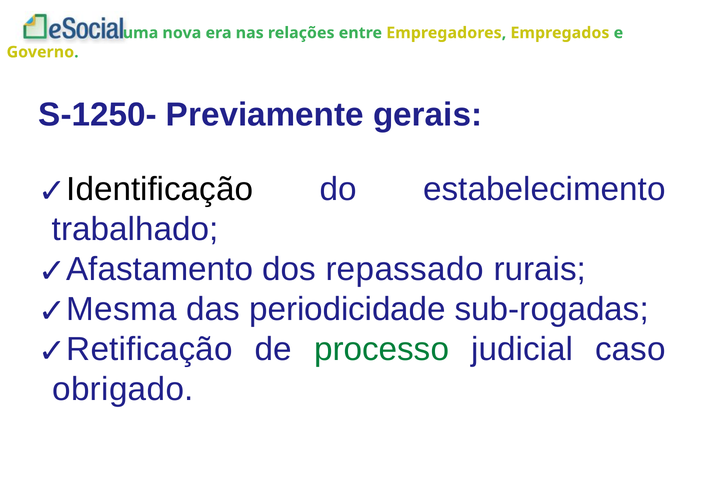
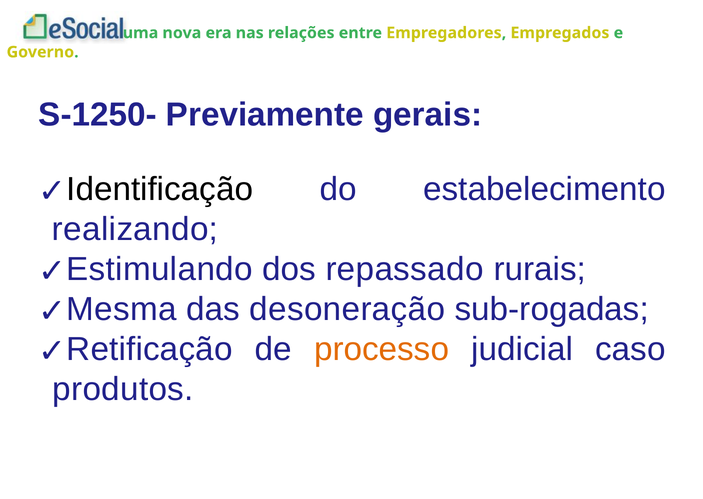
trabalhado: trabalhado -> realizando
Afastamento: Afastamento -> Estimulando
periodicidade: periodicidade -> desoneração
processo colour: green -> orange
obrigado: obrigado -> produtos
